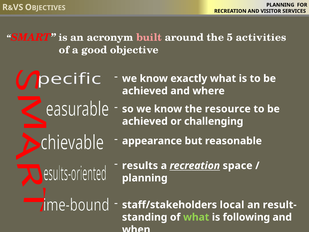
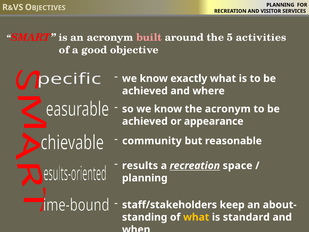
the resource: resource -> acronym
challenging: challenging -> appearance
appearance: appearance -> community
local: local -> keep
result-: result- -> about-
what at (196, 217) colour: light green -> yellow
following: following -> standard
